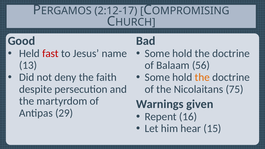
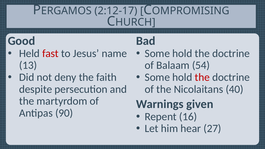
56: 56 -> 54
the at (202, 77) colour: orange -> red
75: 75 -> 40
29: 29 -> 90
15: 15 -> 27
